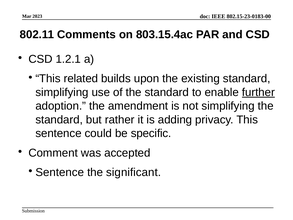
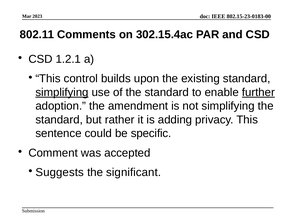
803.15.4ac: 803.15.4ac -> 302.15.4ac
related: related -> control
simplifying at (62, 92) underline: none -> present
Sentence at (60, 172): Sentence -> Suggests
